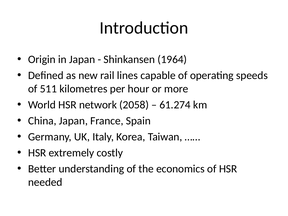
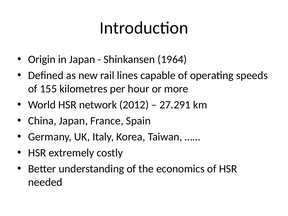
511: 511 -> 155
2058: 2058 -> 2012
61.274: 61.274 -> 27.291
